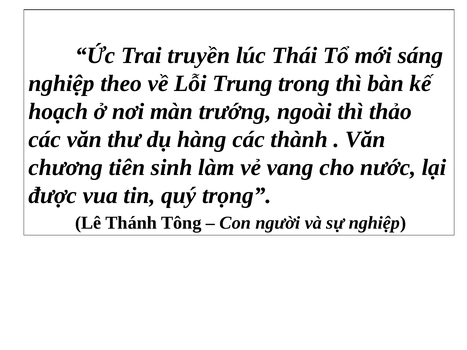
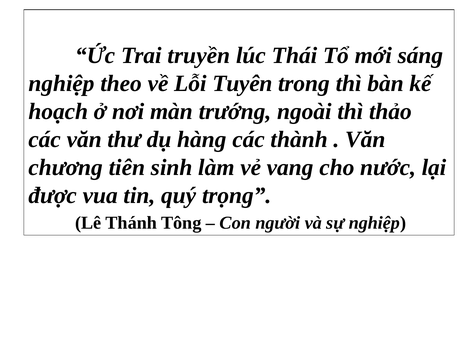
Trung: Trung -> Tuyên
